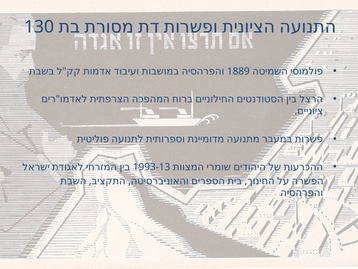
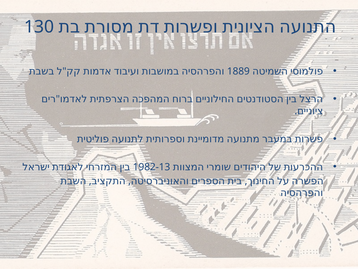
1993-13: 1993-13 -> 1982-13
